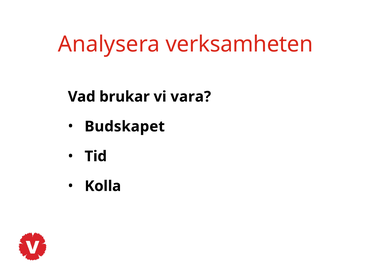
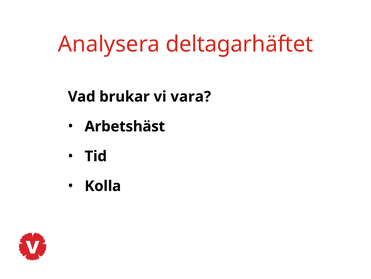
verksamheten: verksamheten -> deltagarhäftet
Budskapet: Budskapet -> Arbetshäst
